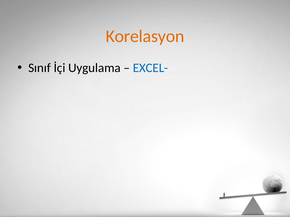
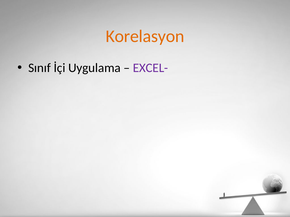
EXCEL- colour: blue -> purple
